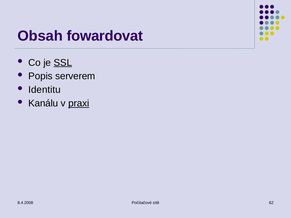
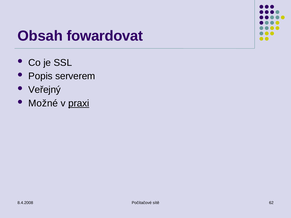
SSL underline: present -> none
Identitu: Identitu -> Veřejný
Kanálu: Kanálu -> Možné
